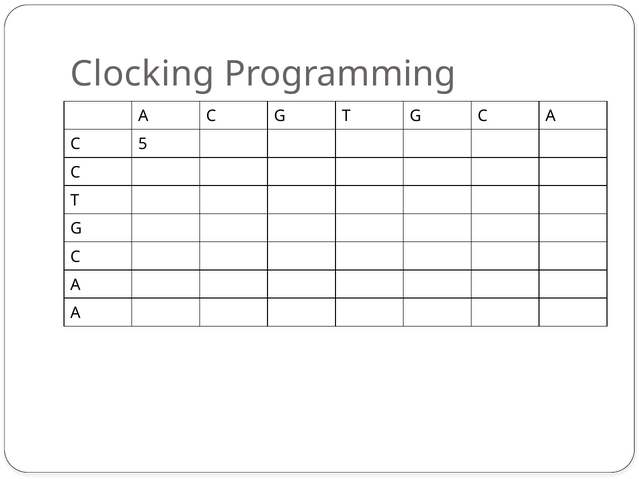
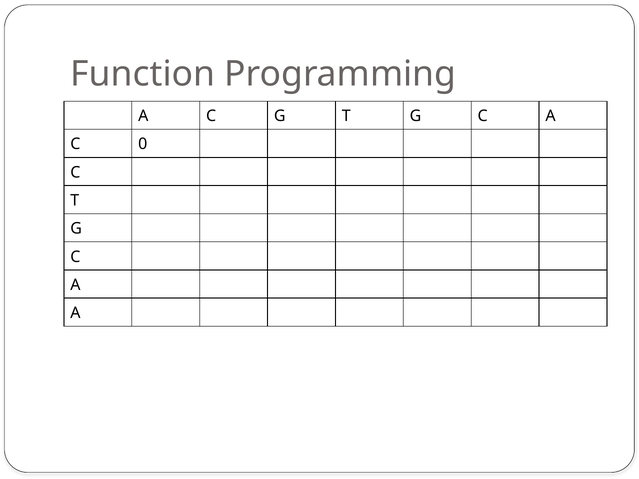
Clocking: Clocking -> Function
5: 5 -> 0
